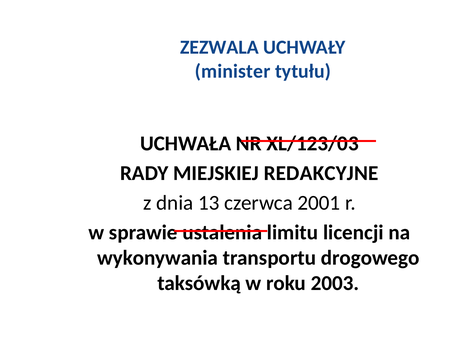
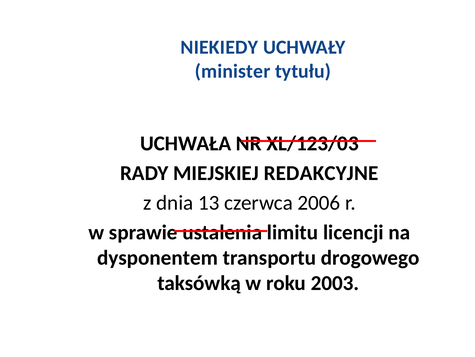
ZEZWALA: ZEZWALA -> NIEKIEDY
2001: 2001 -> 2006
wykonywania: wykonywania -> dysponentem
